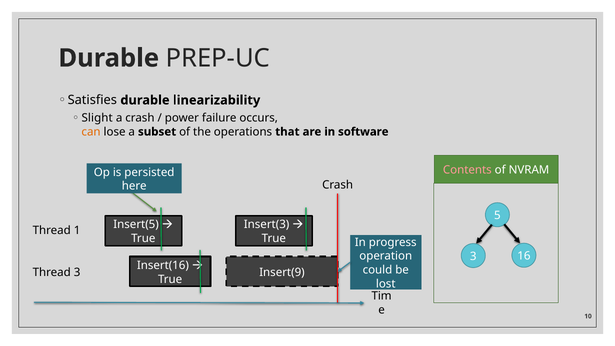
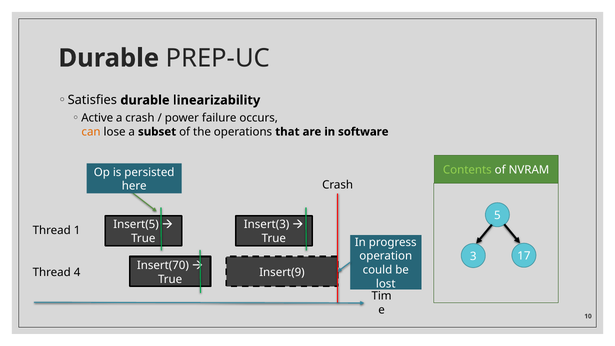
Slight: Slight -> Active
Contents colour: pink -> light green
16: 16 -> 17
Insert(16: Insert(16 -> Insert(70
Thread 3: 3 -> 4
